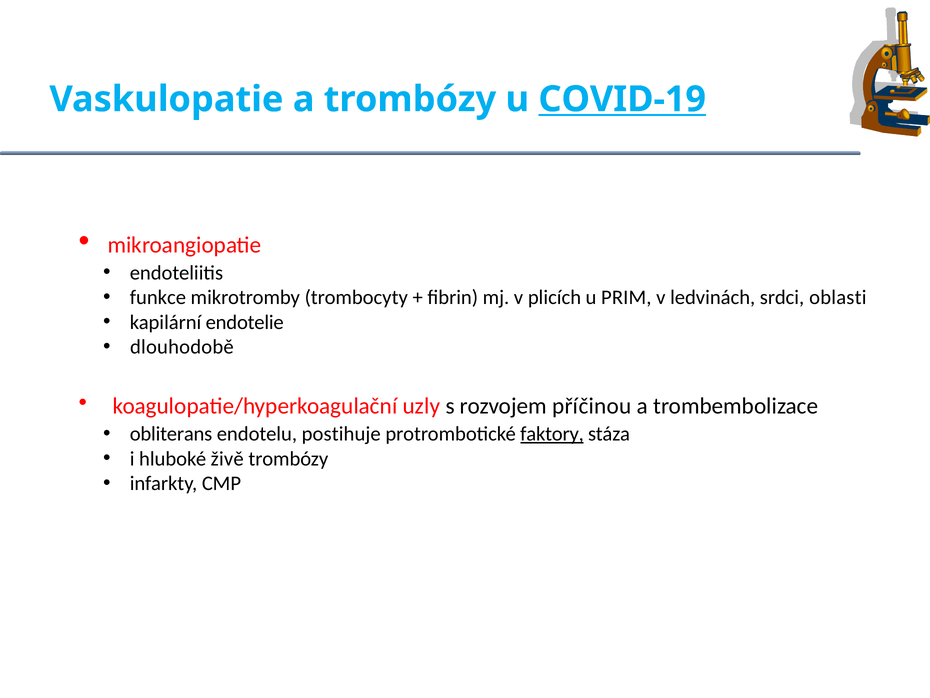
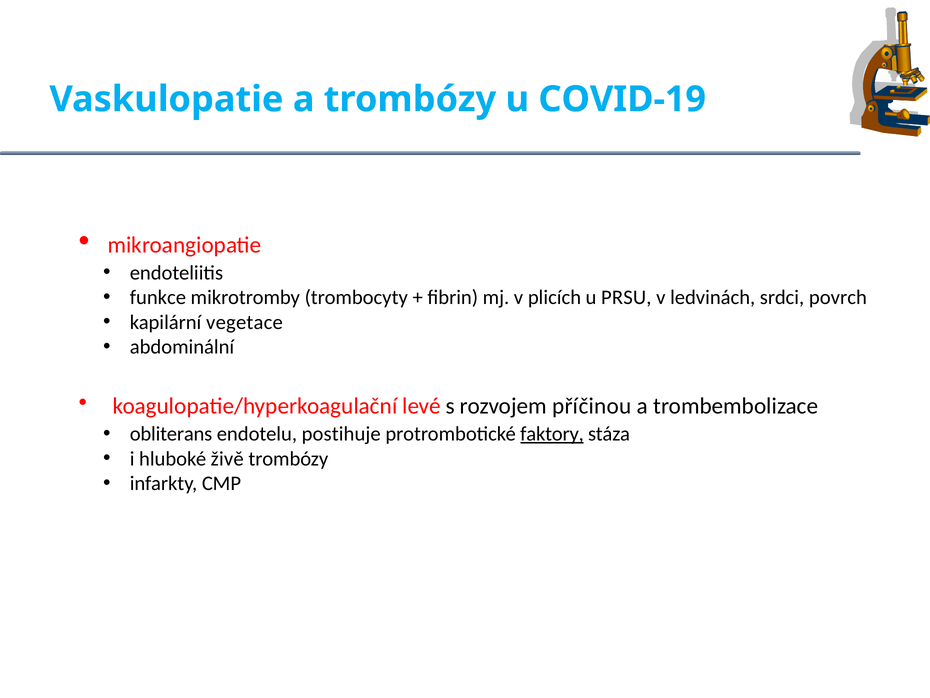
COVID-19 underline: present -> none
PRIM: PRIM -> PRSU
oblasti: oblasti -> povrch
endotelie: endotelie -> vegetace
dlouhodobě: dlouhodobě -> abdominální
uzly: uzly -> levé
